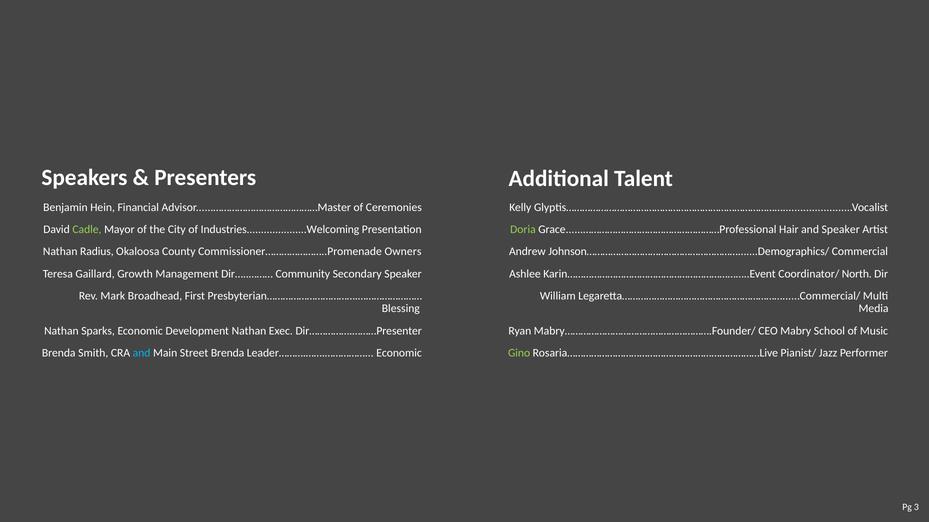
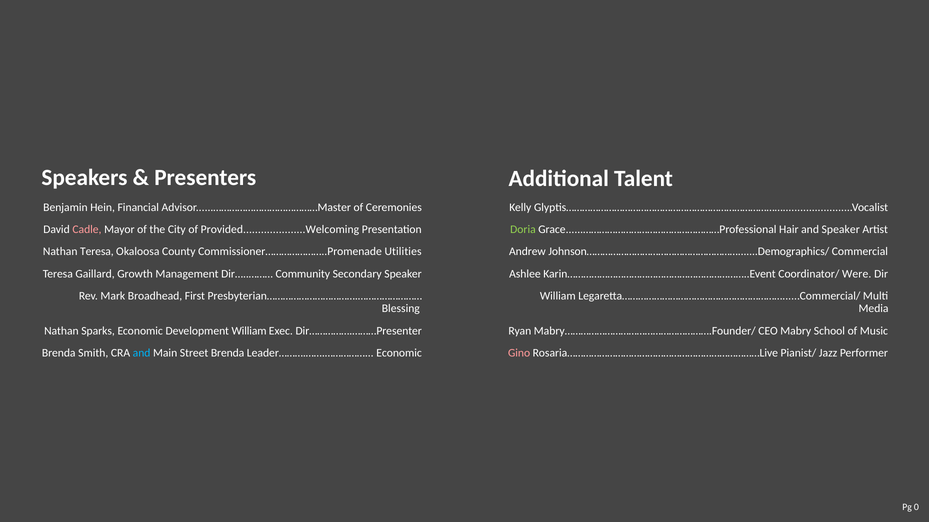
Cadle colour: light green -> pink
Industries.....................Welcoming: Industries.....................Welcoming -> Provided.....................Welcoming
Nathan Radius: Radius -> Teresa
Owners: Owners -> Utilities
North: North -> Were
Development Nathan: Nathan -> William
Gino colour: light green -> pink
3: 3 -> 0
